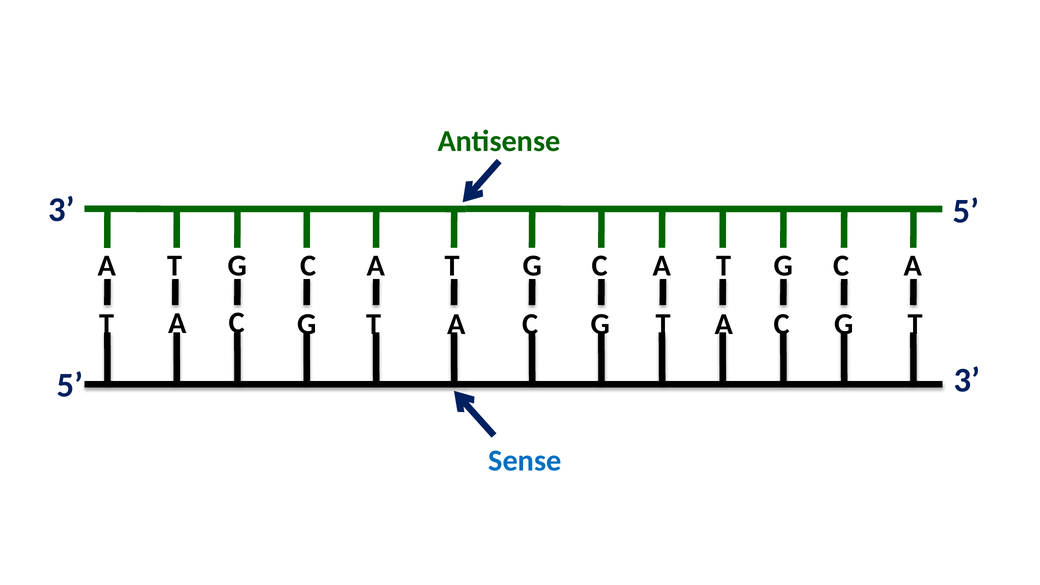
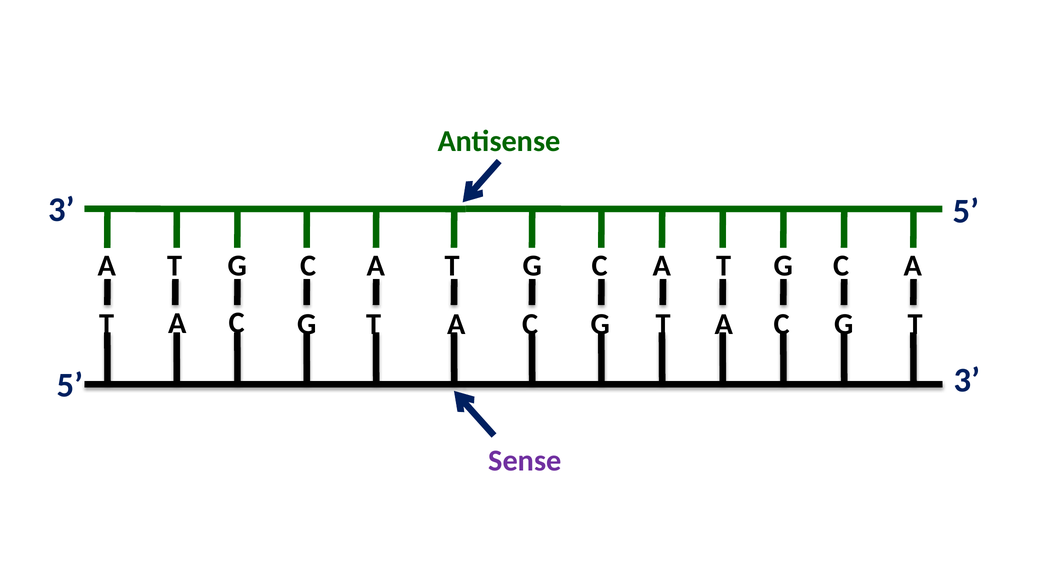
Sense colour: blue -> purple
